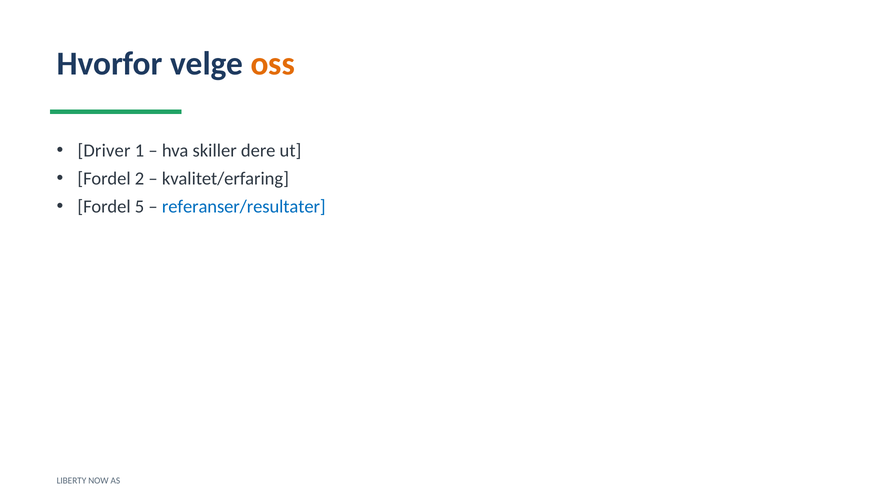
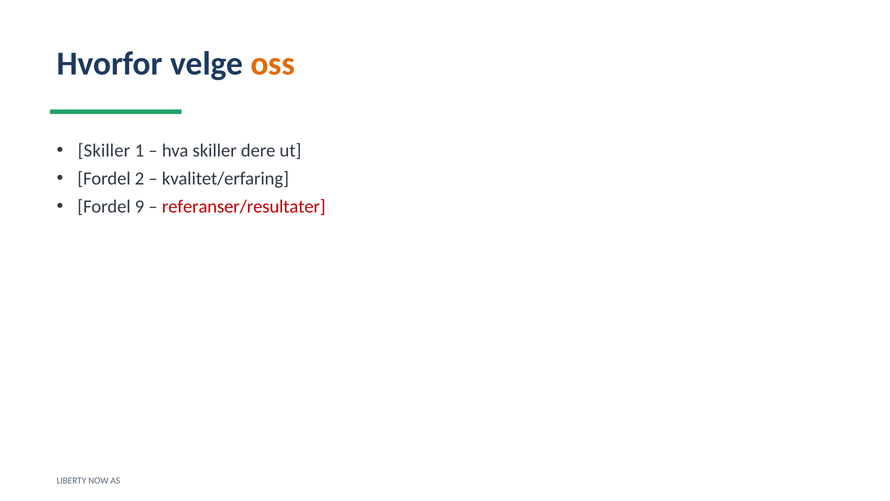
Driver at (104, 151): Driver -> Skiller
5: 5 -> 9
referanser/resultater colour: blue -> red
